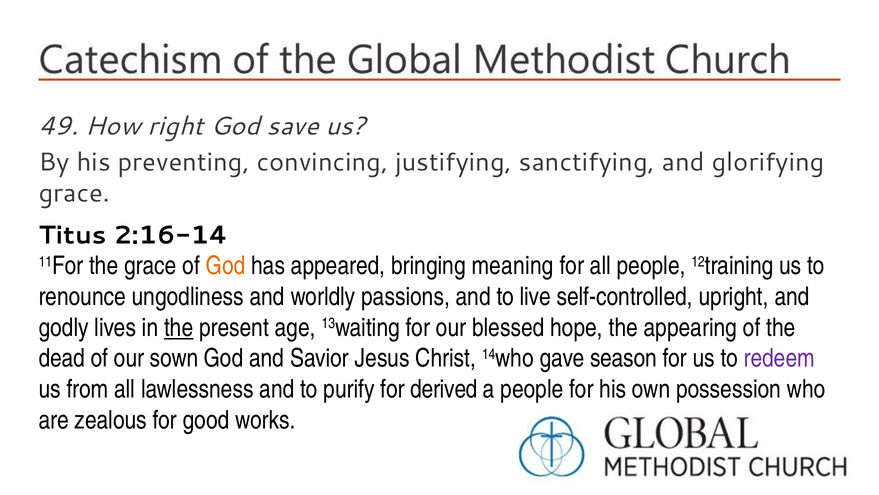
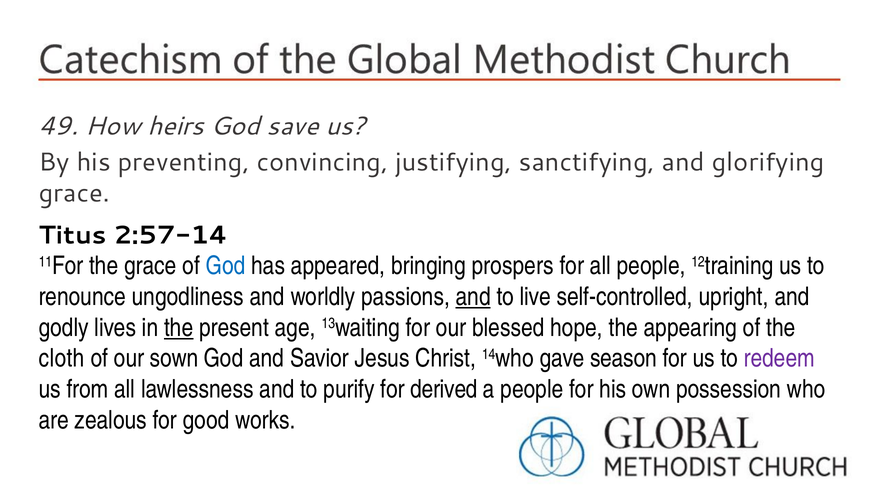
right: right -> heirs
2:16-14: 2:16-14 -> 2:57-14
God at (226, 266) colour: orange -> blue
meaning: meaning -> prospers
and at (473, 296) underline: none -> present
dead: dead -> cloth
